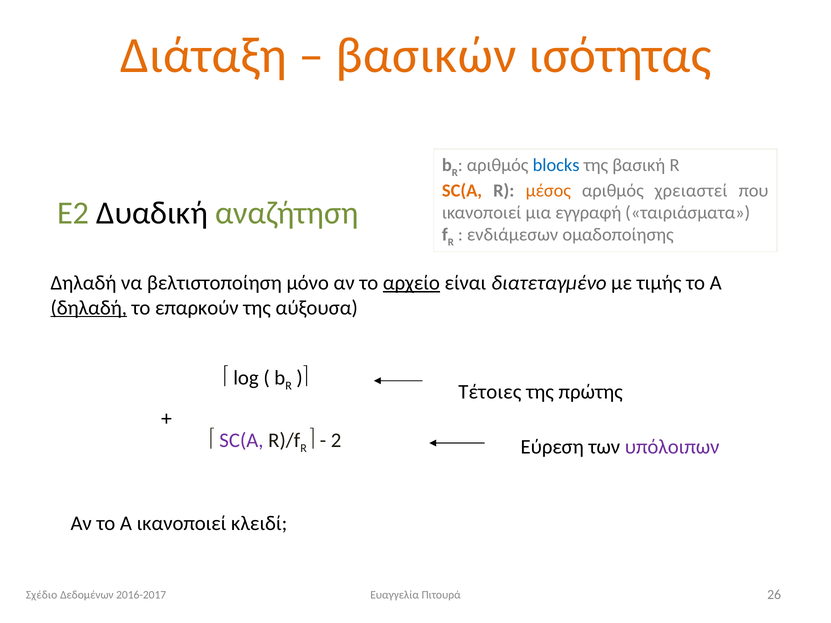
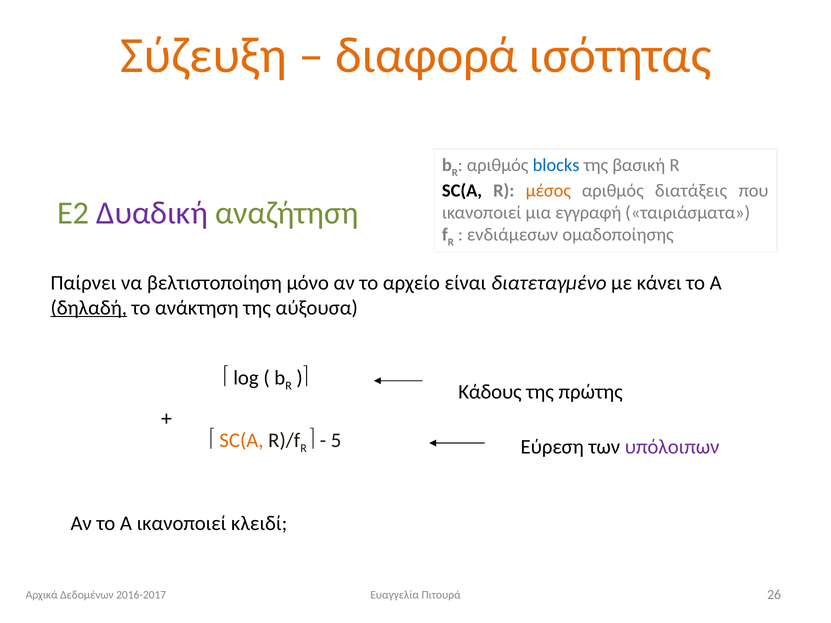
Διάταξη: Διάταξη -> Σύζευξη
βασικών: βασικών -> διαφορά
SC(A at (462, 191) colour: orange -> black
χρειαστεί: χρειαστεί -> διατάξεις
Δυαδική colour: black -> purple
Δηλαδή at (84, 283): Δηλαδή -> Παίρνει
αρχείο underline: present -> none
τιμής: τιμής -> κάνει
επαρκούν: επαρκούν -> ανάκτηση
Τέτοιες: Τέτοιες -> Κάδους
SC(A at (241, 440) colour: purple -> orange
2: 2 -> 5
Σχέδιο: Σχέδιο -> Αρχικά
